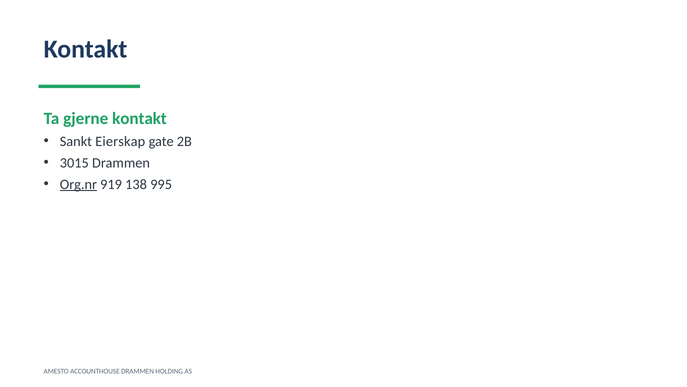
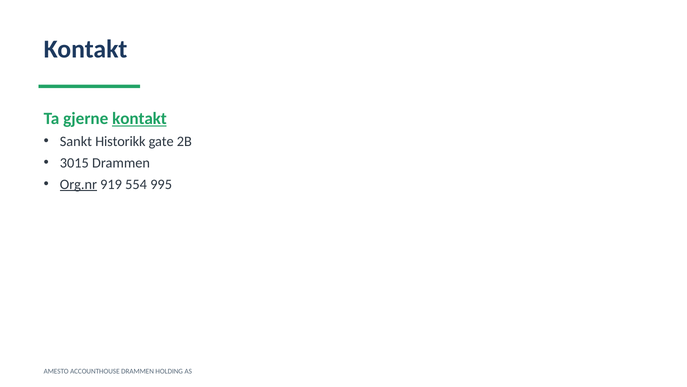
kontakt at (140, 118) underline: none -> present
Eierskap: Eierskap -> Historikk
138: 138 -> 554
